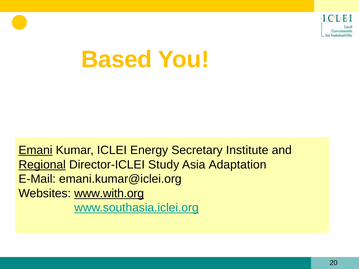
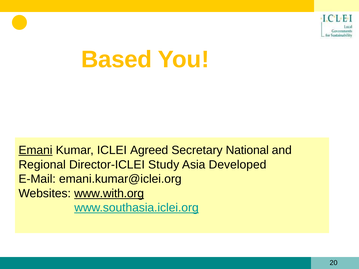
Energy: Energy -> Agreed
Institute: Institute -> National
Regional underline: present -> none
Adaptation: Adaptation -> Developed
